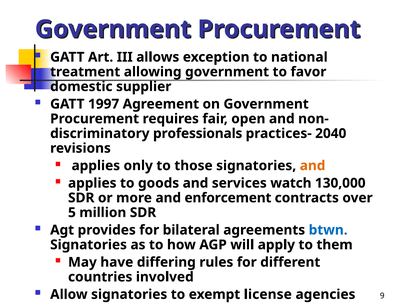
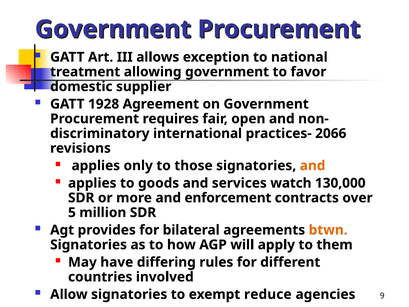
1997: 1997 -> 1928
professionals: professionals -> international
2040: 2040 -> 2066
btwn colour: blue -> orange
license: license -> reduce
